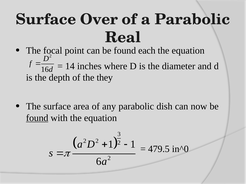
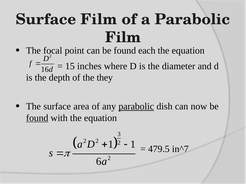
Surface Over: Over -> Film
Real at (123, 38): Real -> Film
14: 14 -> 15
parabolic at (136, 107) underline: none -> present
in^0: in^0 -> in^7
